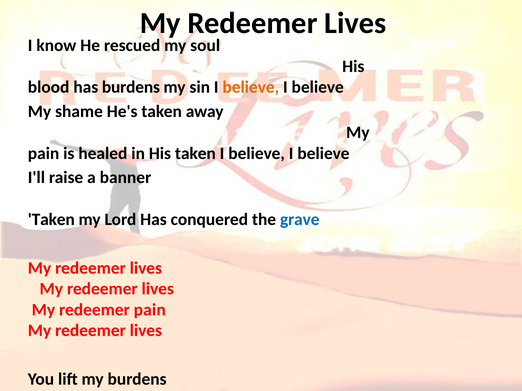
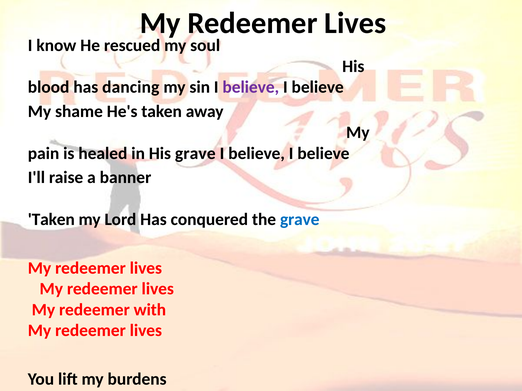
has burdens: burdens -> dancing
believe at (251, 87) colour: orange -> purple
His taken: taken -> grave
redeemer pain: pain -> with
